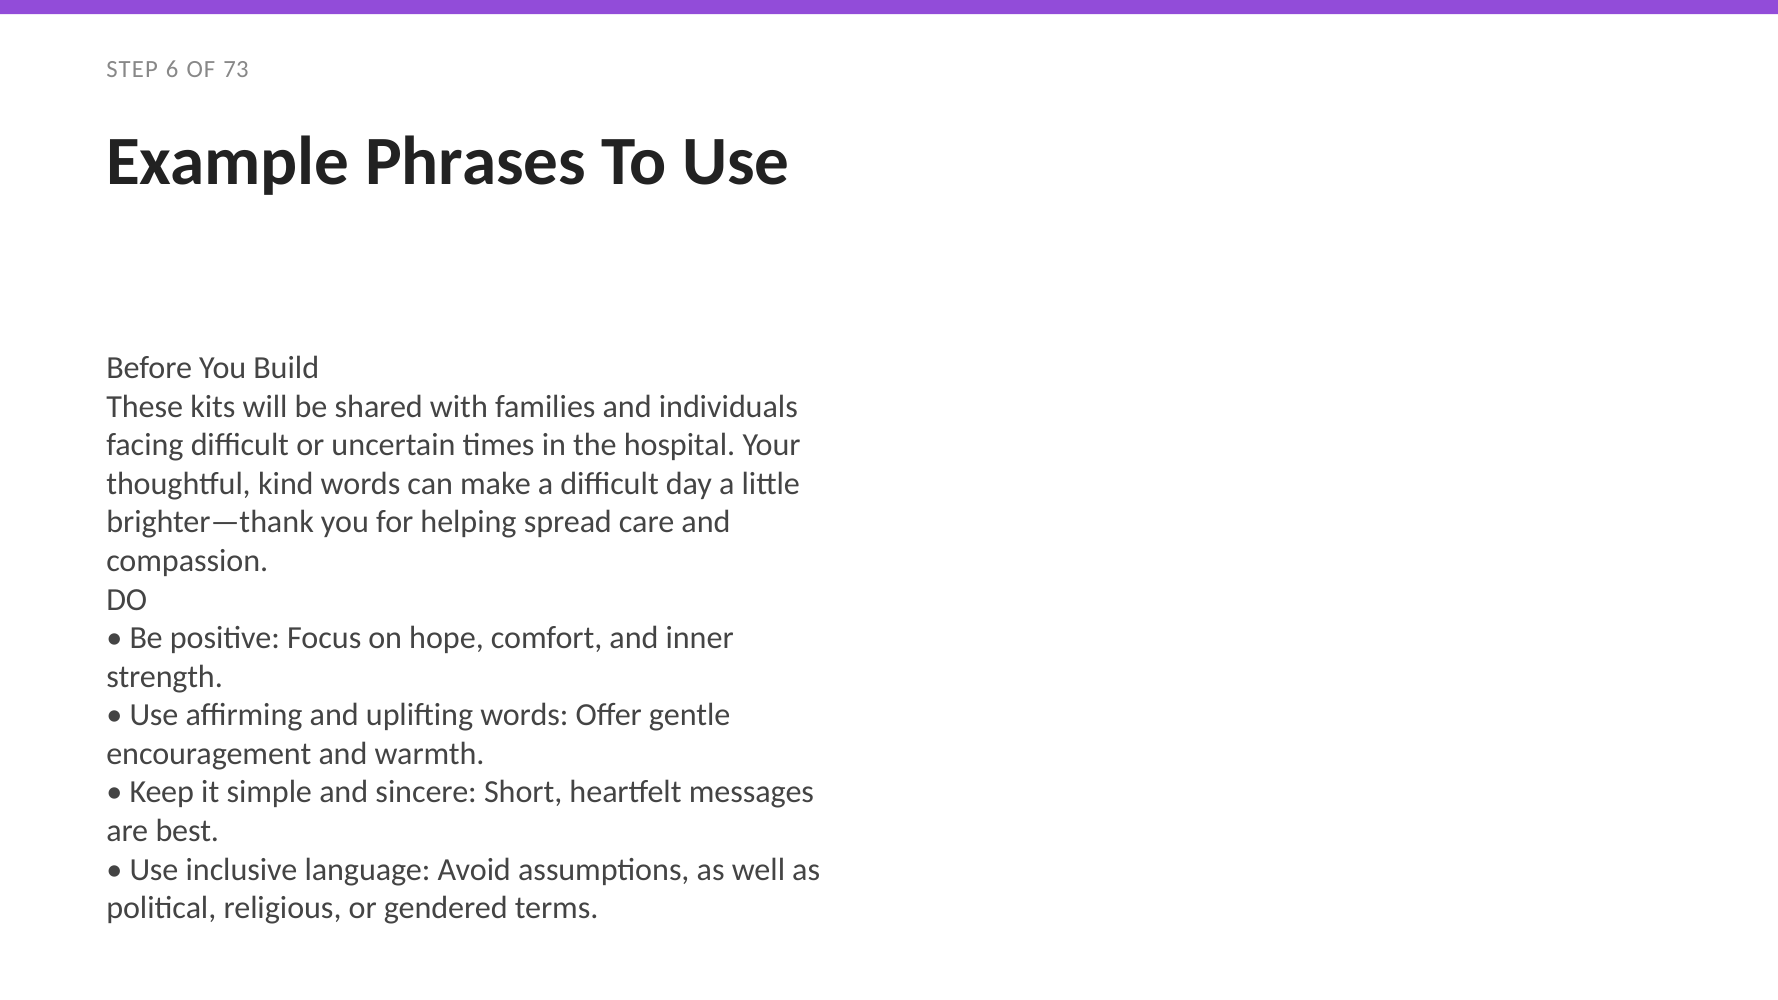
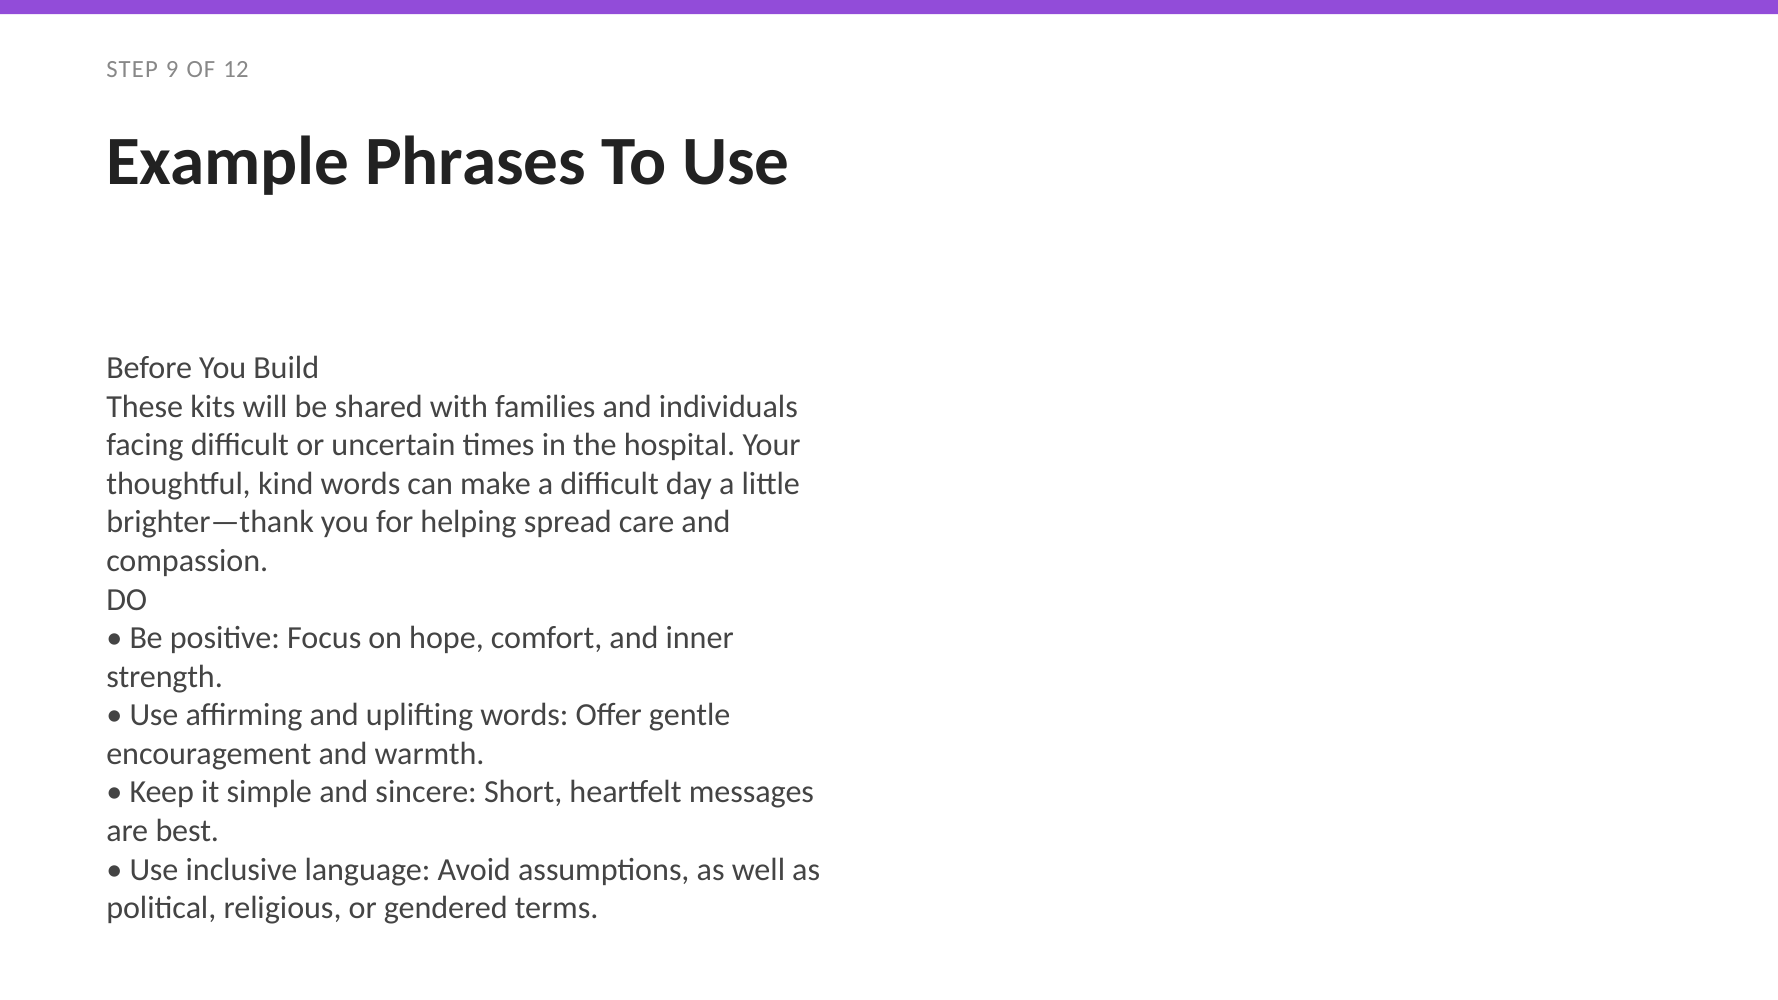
6: 6 -> 9
73: 73 -> 12
